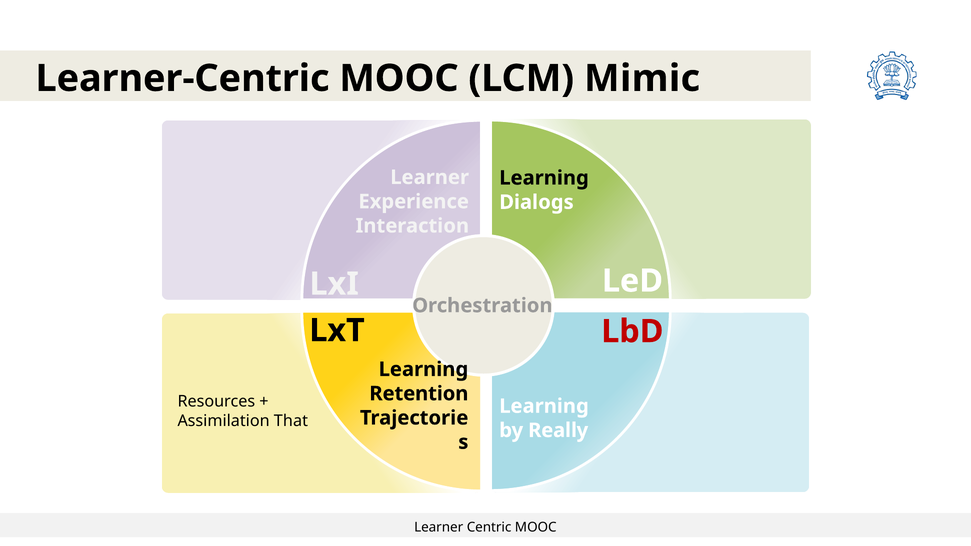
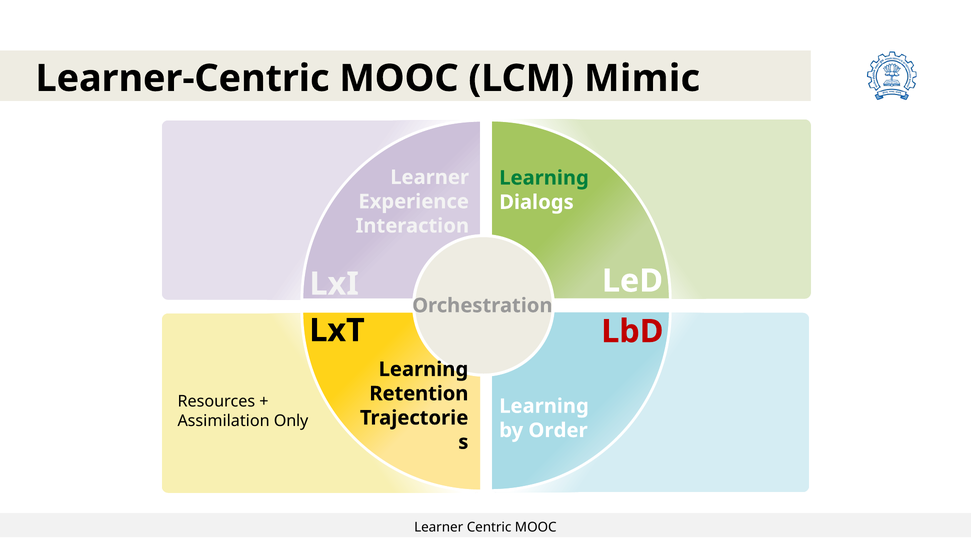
Learning at (544, 178) colour: black -> green
That: That -> Only
Really: Really -> Order
